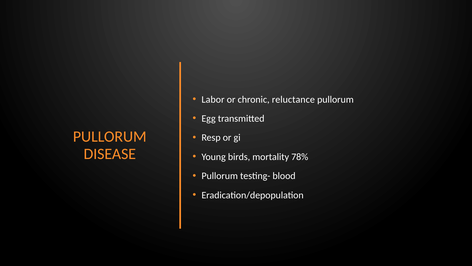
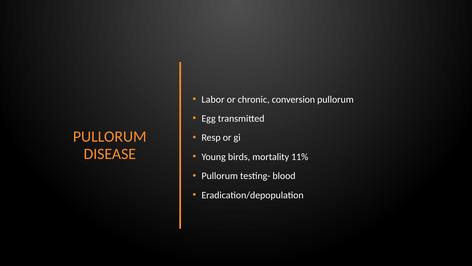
reluctance: reluctance -> conversion
78%: 78% -> 11%
